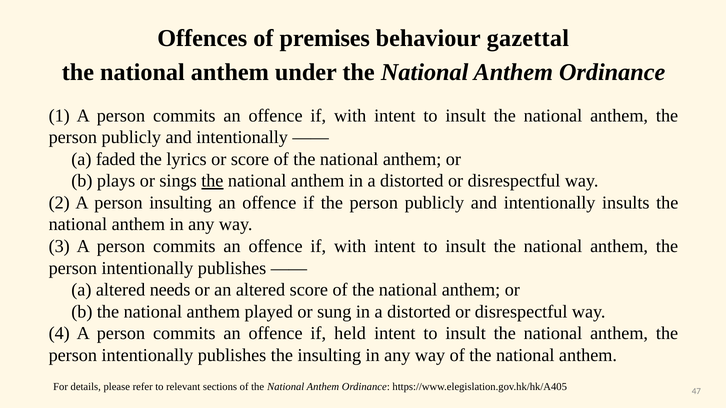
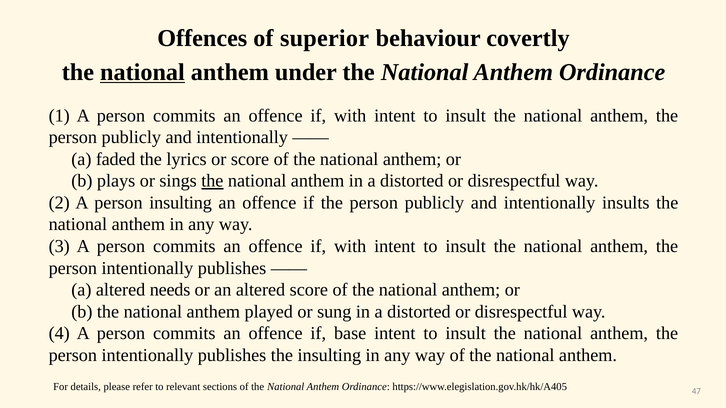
premises: premises -> superior
gazettal: gazettal -> covertly
national at (142, 72) underline: none -> present
held: held -> base
